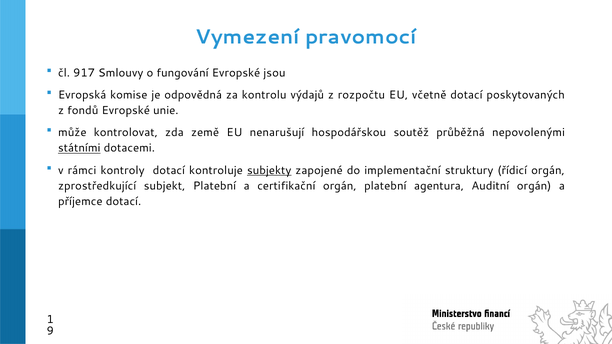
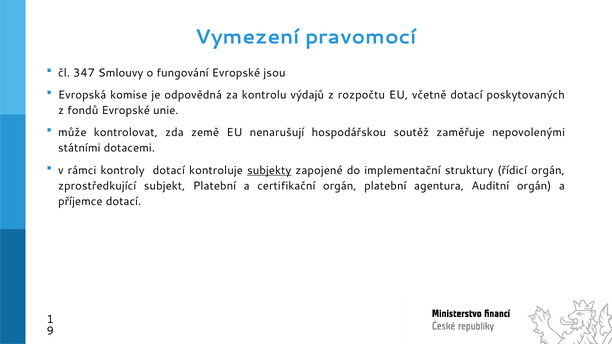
917: 917 -> 347
průběžná: průběžná -> zaměřuje
státními underline: present -> none
